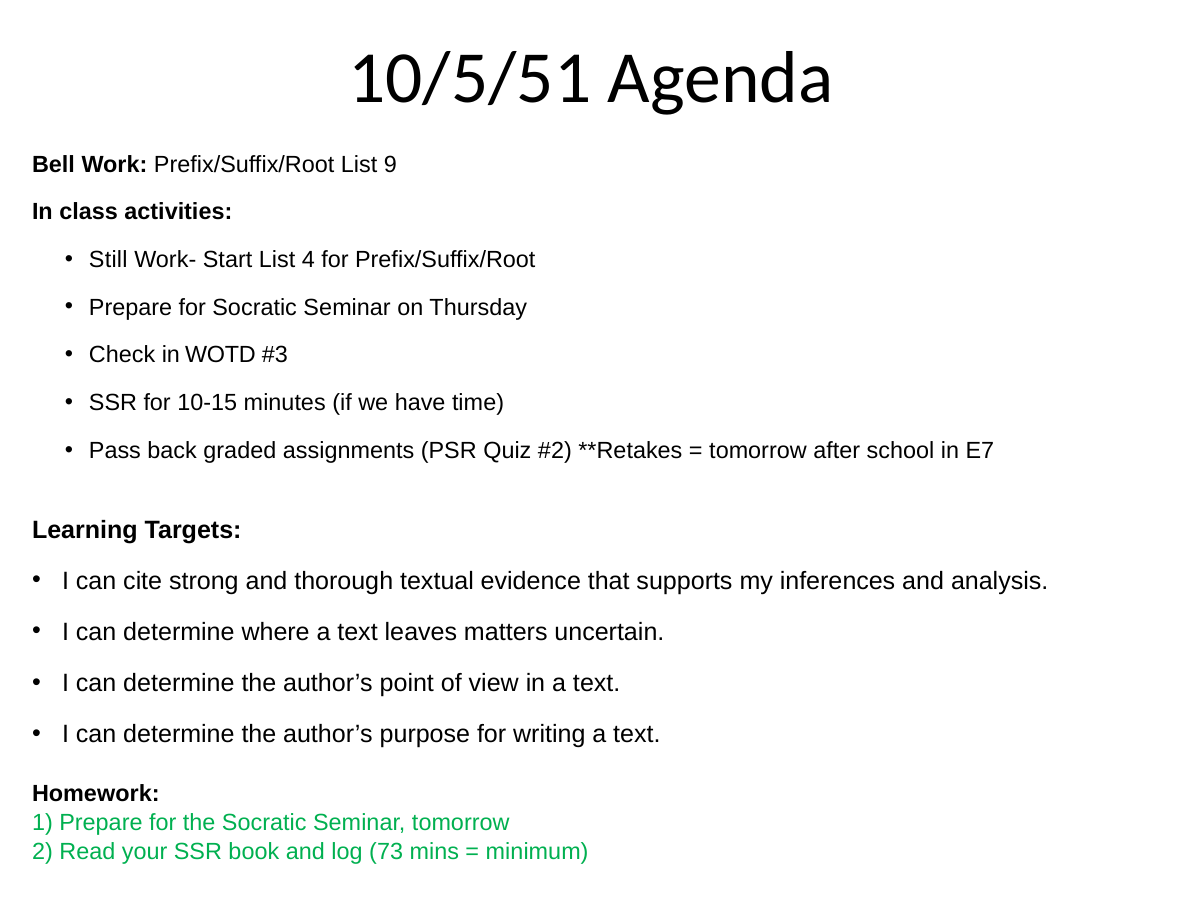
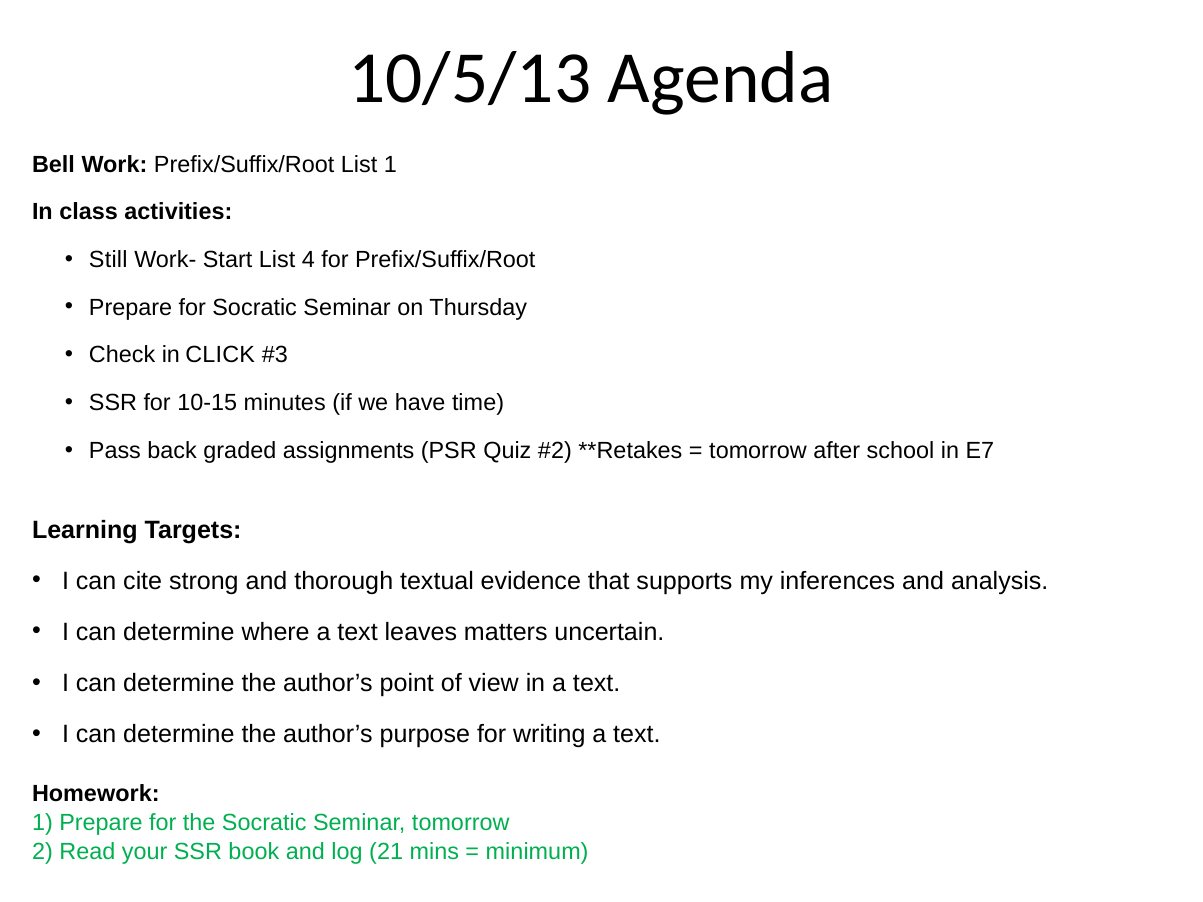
10/5/51: 10/5/51 -> 10/5/13
List 9: 9 -> 1
WOTD: WOTD -> CLICK
73: 73 -> 21
